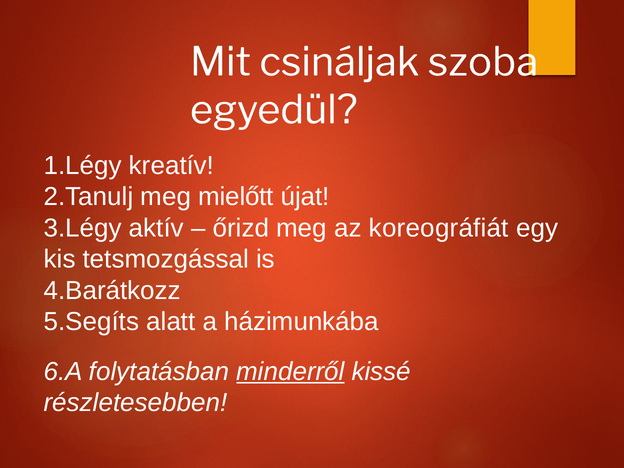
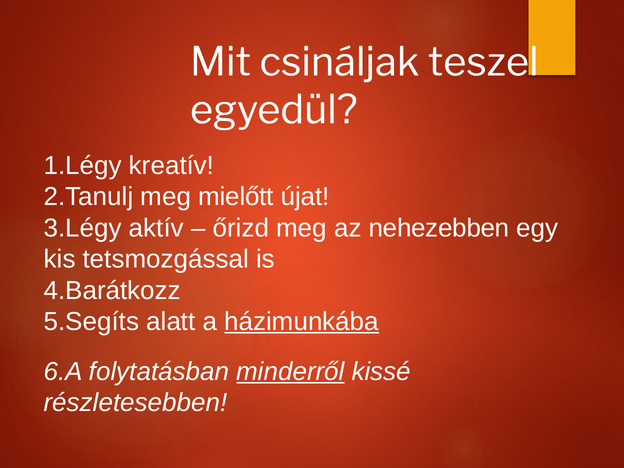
szoba: szoba -> teszel
koreográfiát: koreográfiát -> nehezebben
házimunkába underline: none -> present
